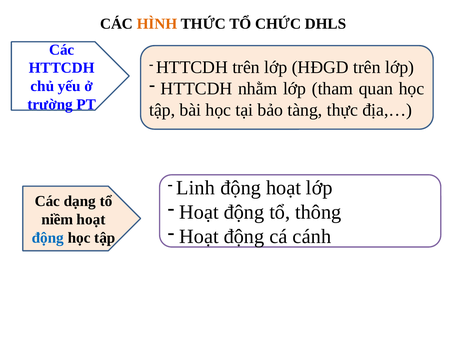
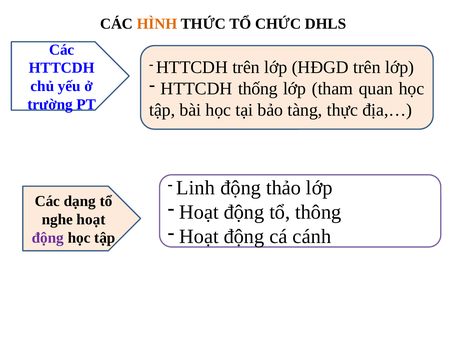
nhằm: nhằm -> thống
động hoạt: hoạt -> thảo
niềm: niềm -> nghe
động at (48, 238) colour: blue -> purple
